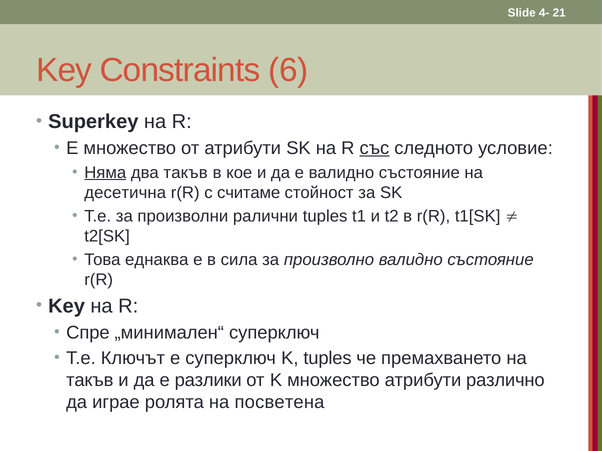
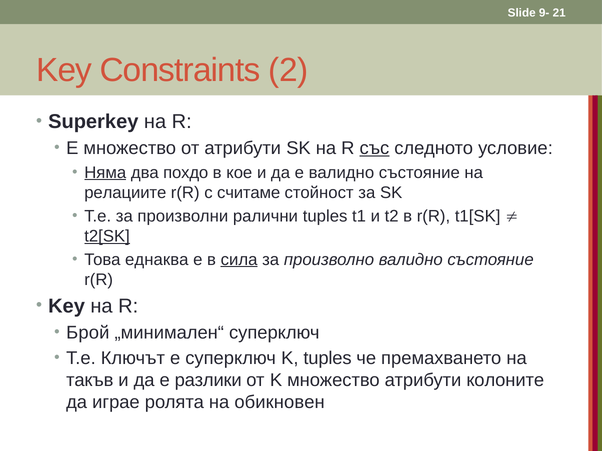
4-: 4- -> 9-
6: 6 -> 2
два такъв: такъв -> похдо
десетична: десетична -> релациите
t2[SK underline: none -> present
сила underline: none -> present
Спре: Спре -> Брой
различно: различно -> колоните
посветена: посветена -> обикновен
